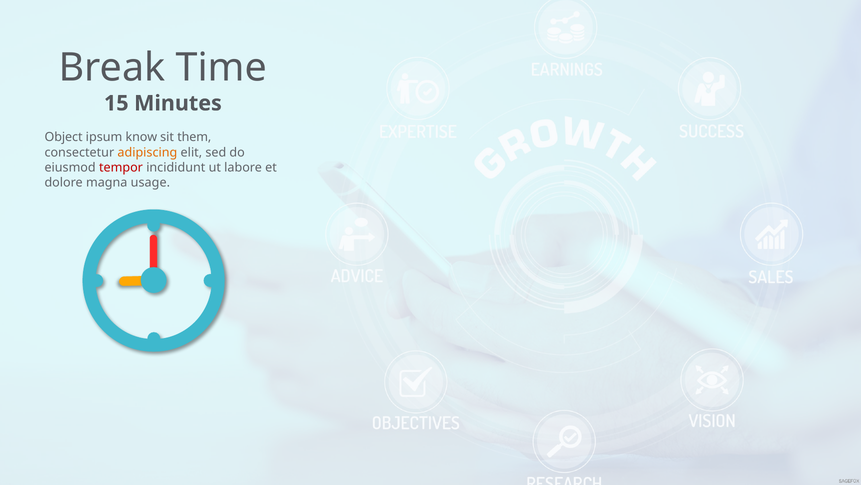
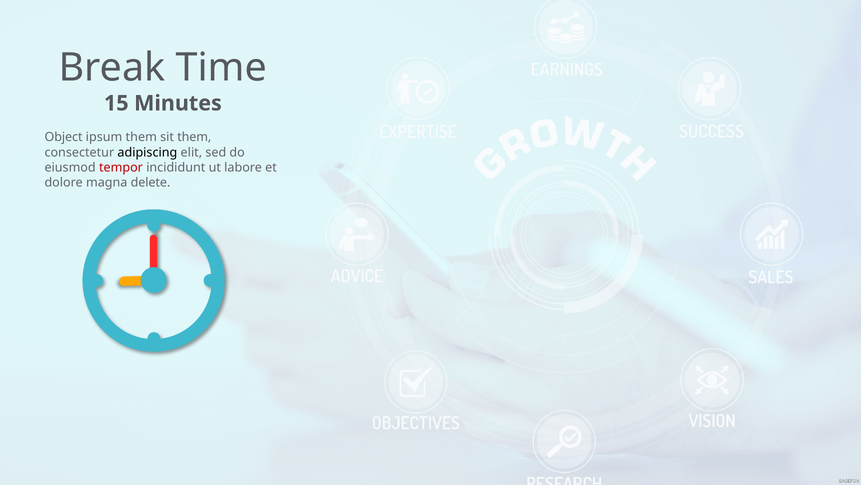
ipsum know: know -> them
adipiscing colour: orange -> black
usage: usage -> delete
